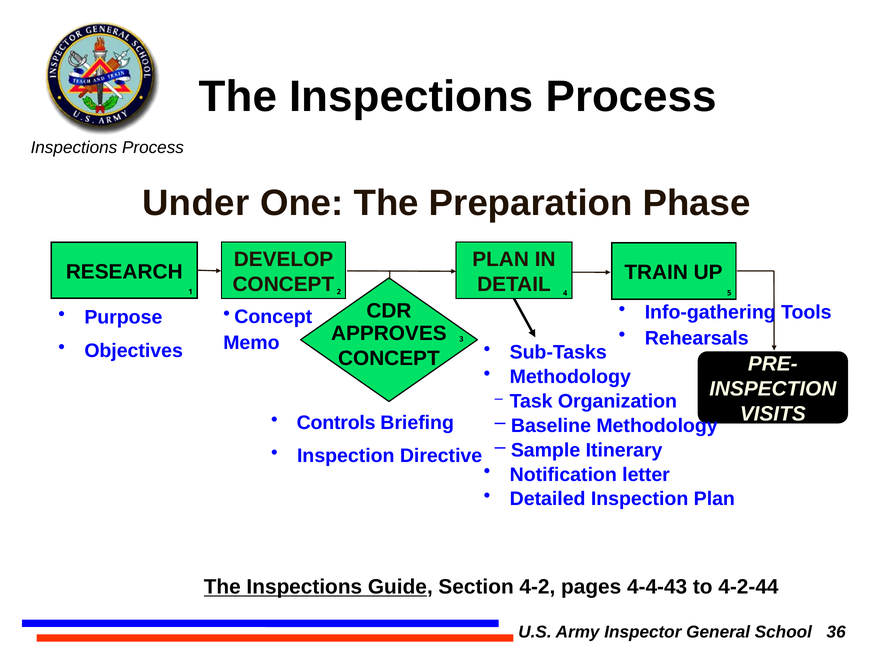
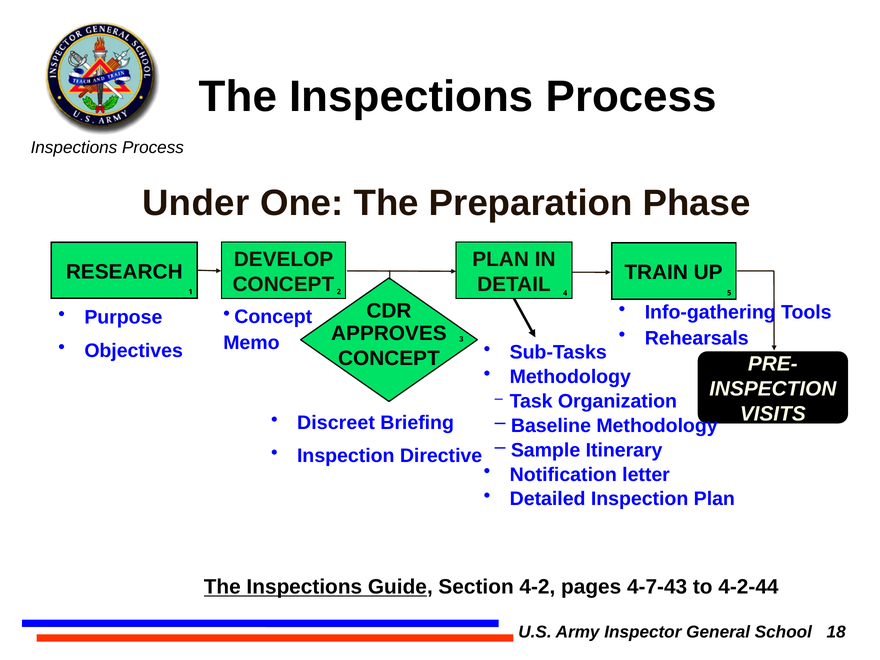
Controls: Controls -> Discreet
4-4-43: 4-4-43 -> 4-7-43
36: 36 -> 18
